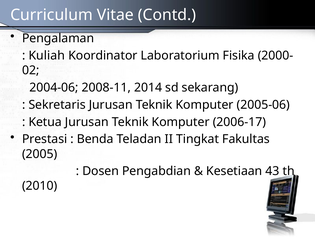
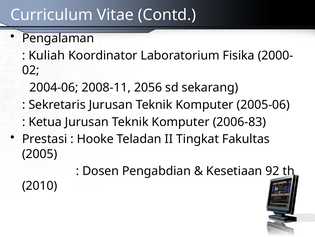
2014: 2014 -> 2056
2006-17: 2006-17 -> 2006-83
Benda: Benda -> Hooke
43: 43 -> 92
